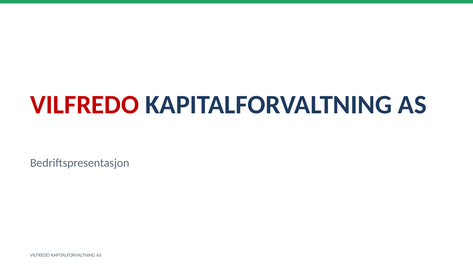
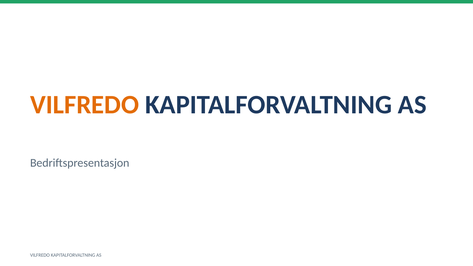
VILFREDO at (85, 105) colour: red -> orange
